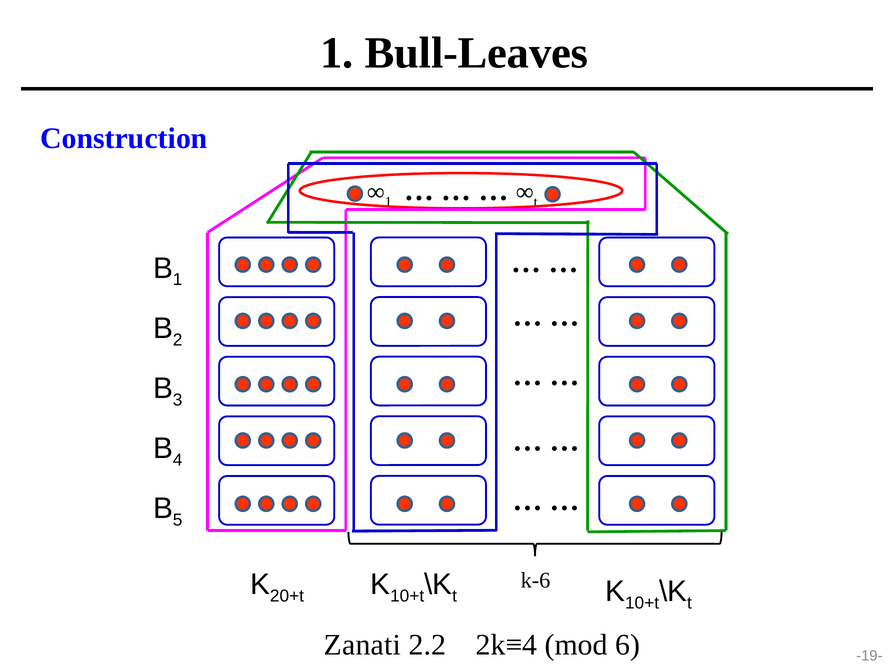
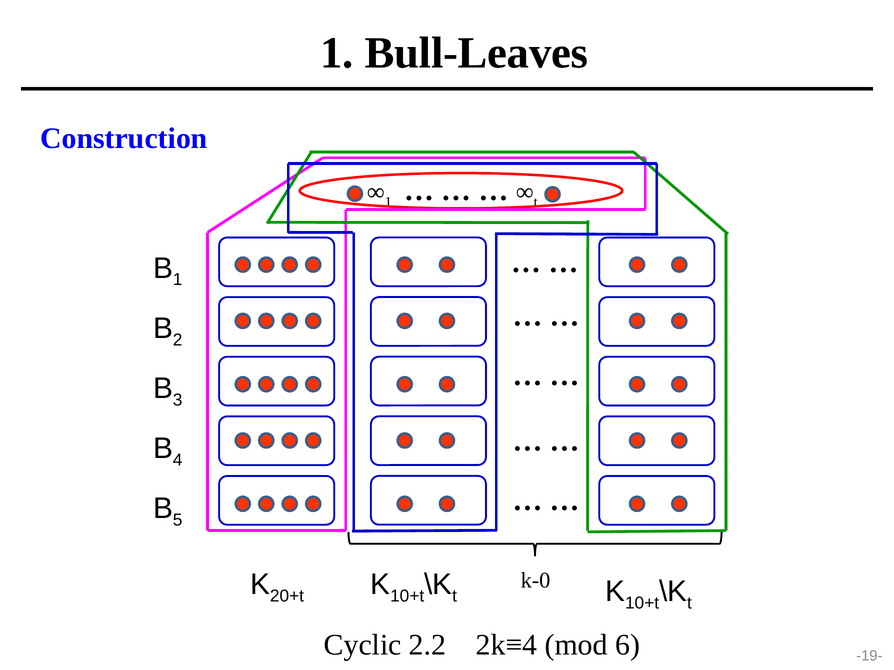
k-6: k-6 -> k-0
Zanati: Zanati -> Cyclic
